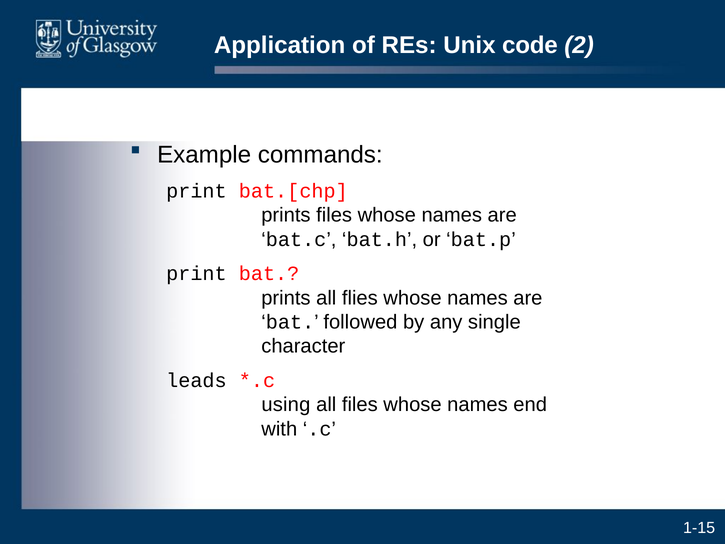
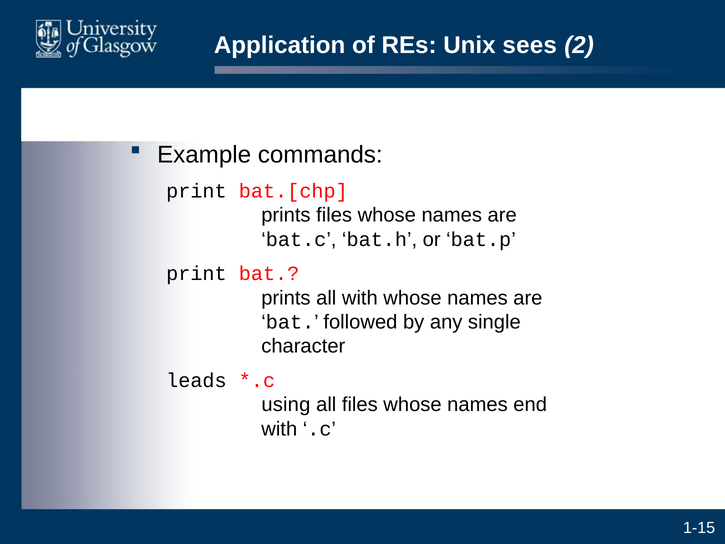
code: code -> sees
all flies: flies -> with
